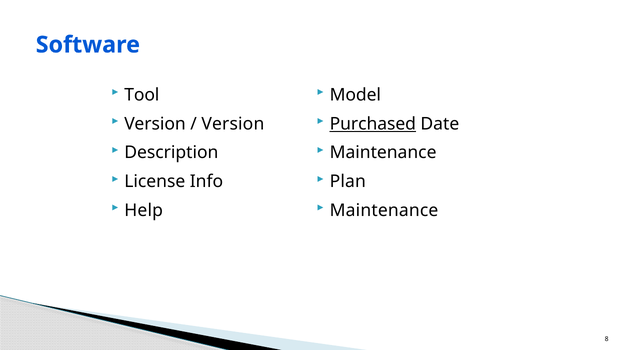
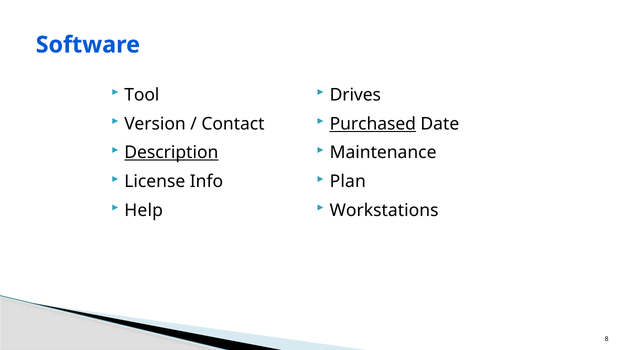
Model: Model -> Drives
Version at (233, 124): Version -> Contact
Description underline: none -> present
Maintenance at (384, 210): Maintenance -> Workstations
